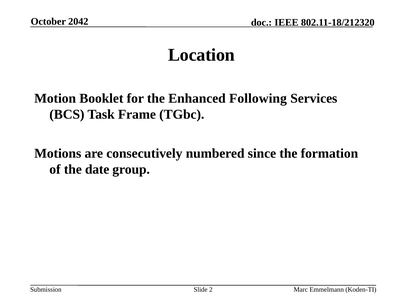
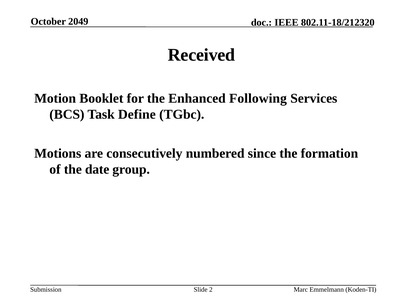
2042: 2042 -> 2049
Location: Location -> Received
Frame: Frame -> Define
